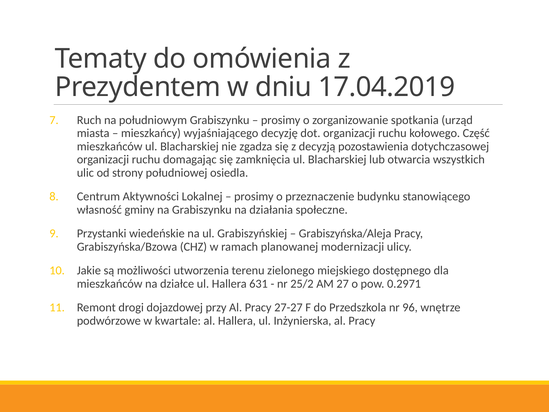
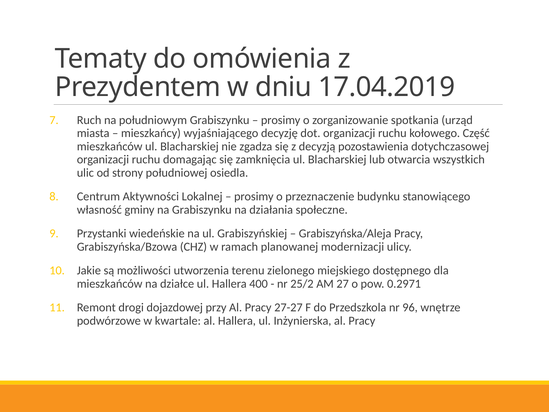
631: 631 -> 400
